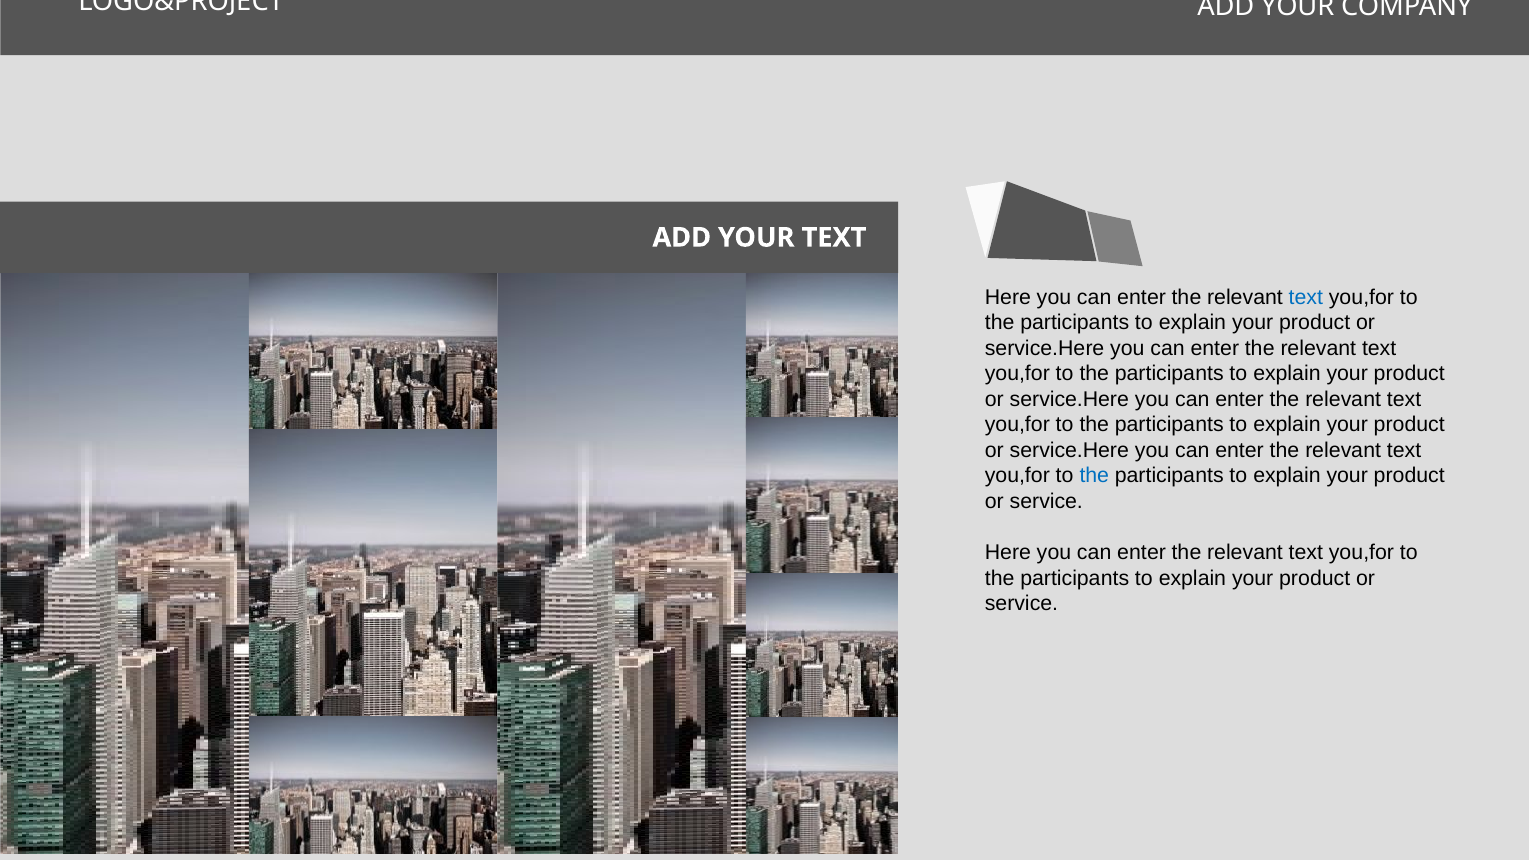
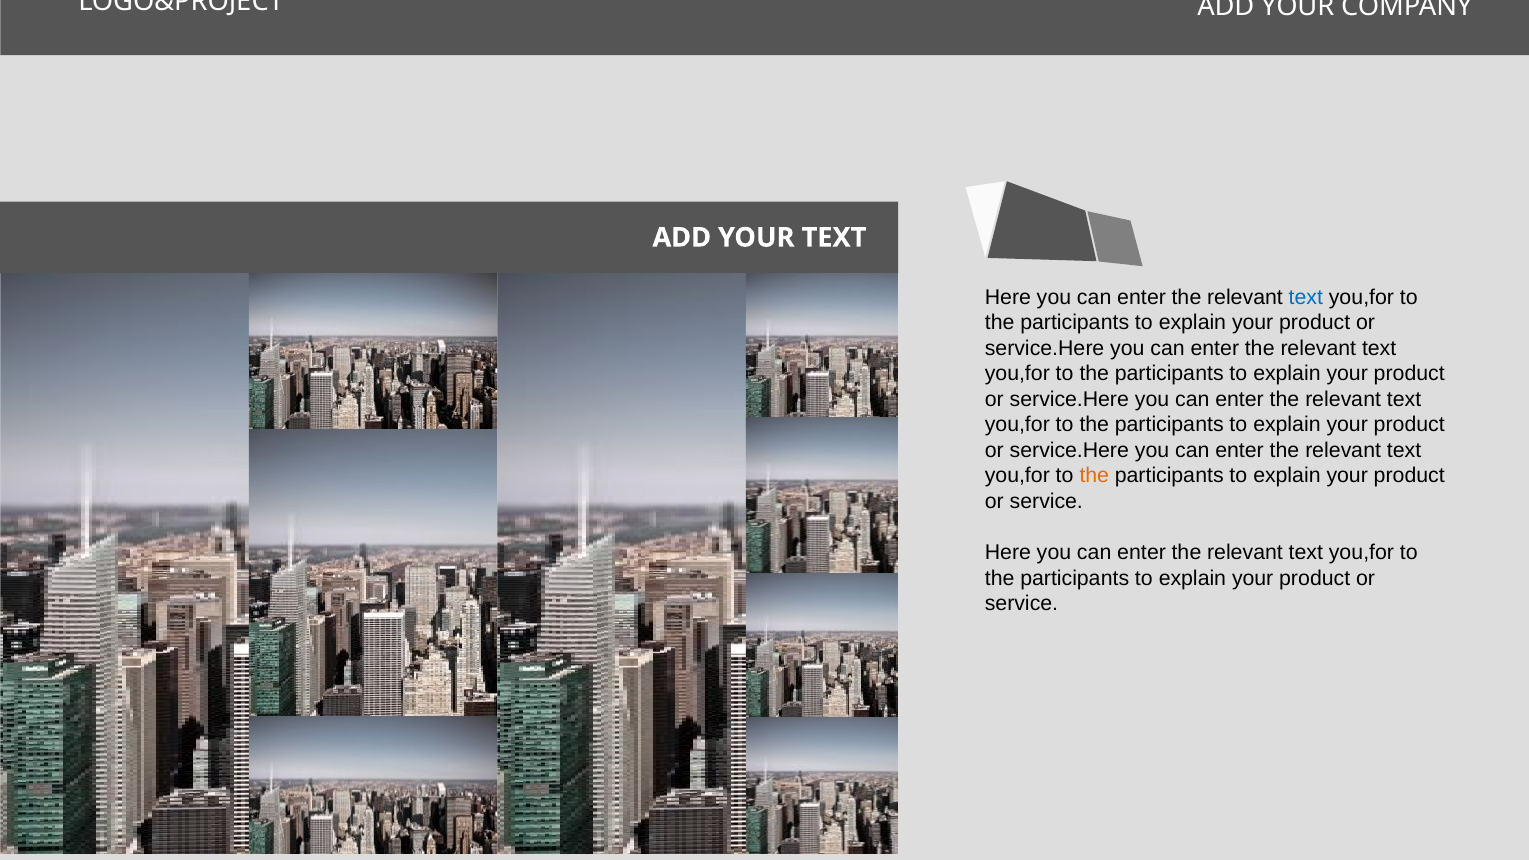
the at (1094, 476) colour: blue -> orange
